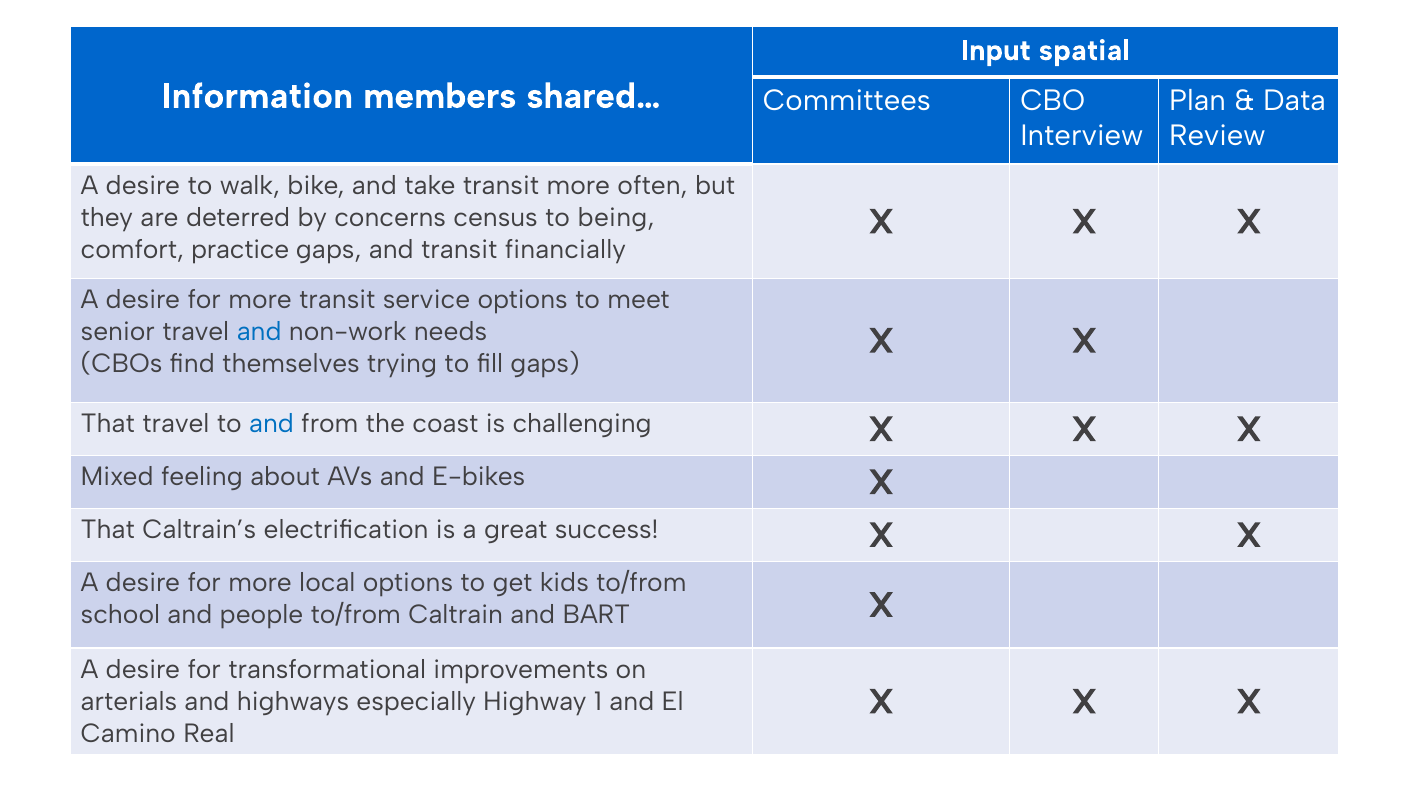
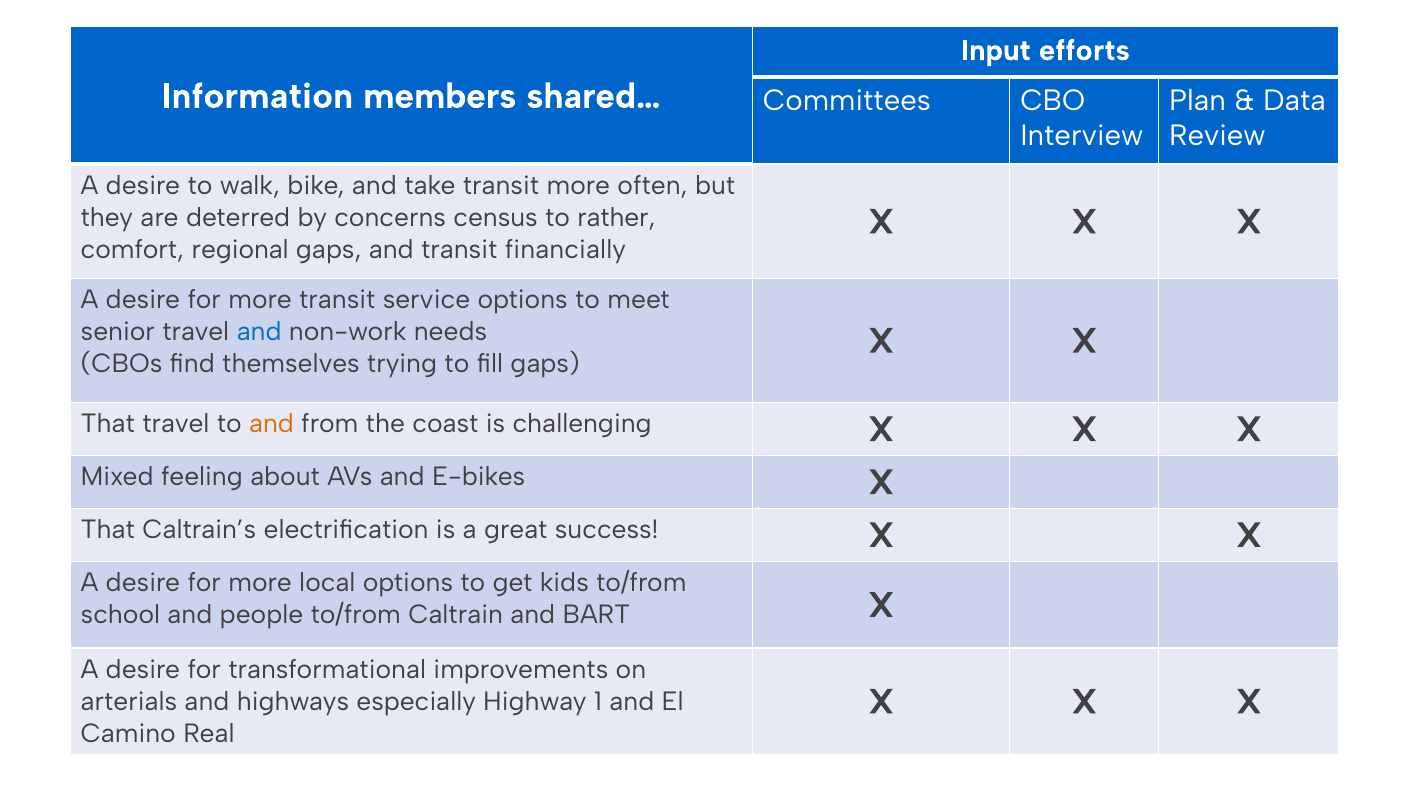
spatial: spatial -> efforts
being: being -> rather
practice: practice -> regional
and at (272, 424) colour: blue -> orange
